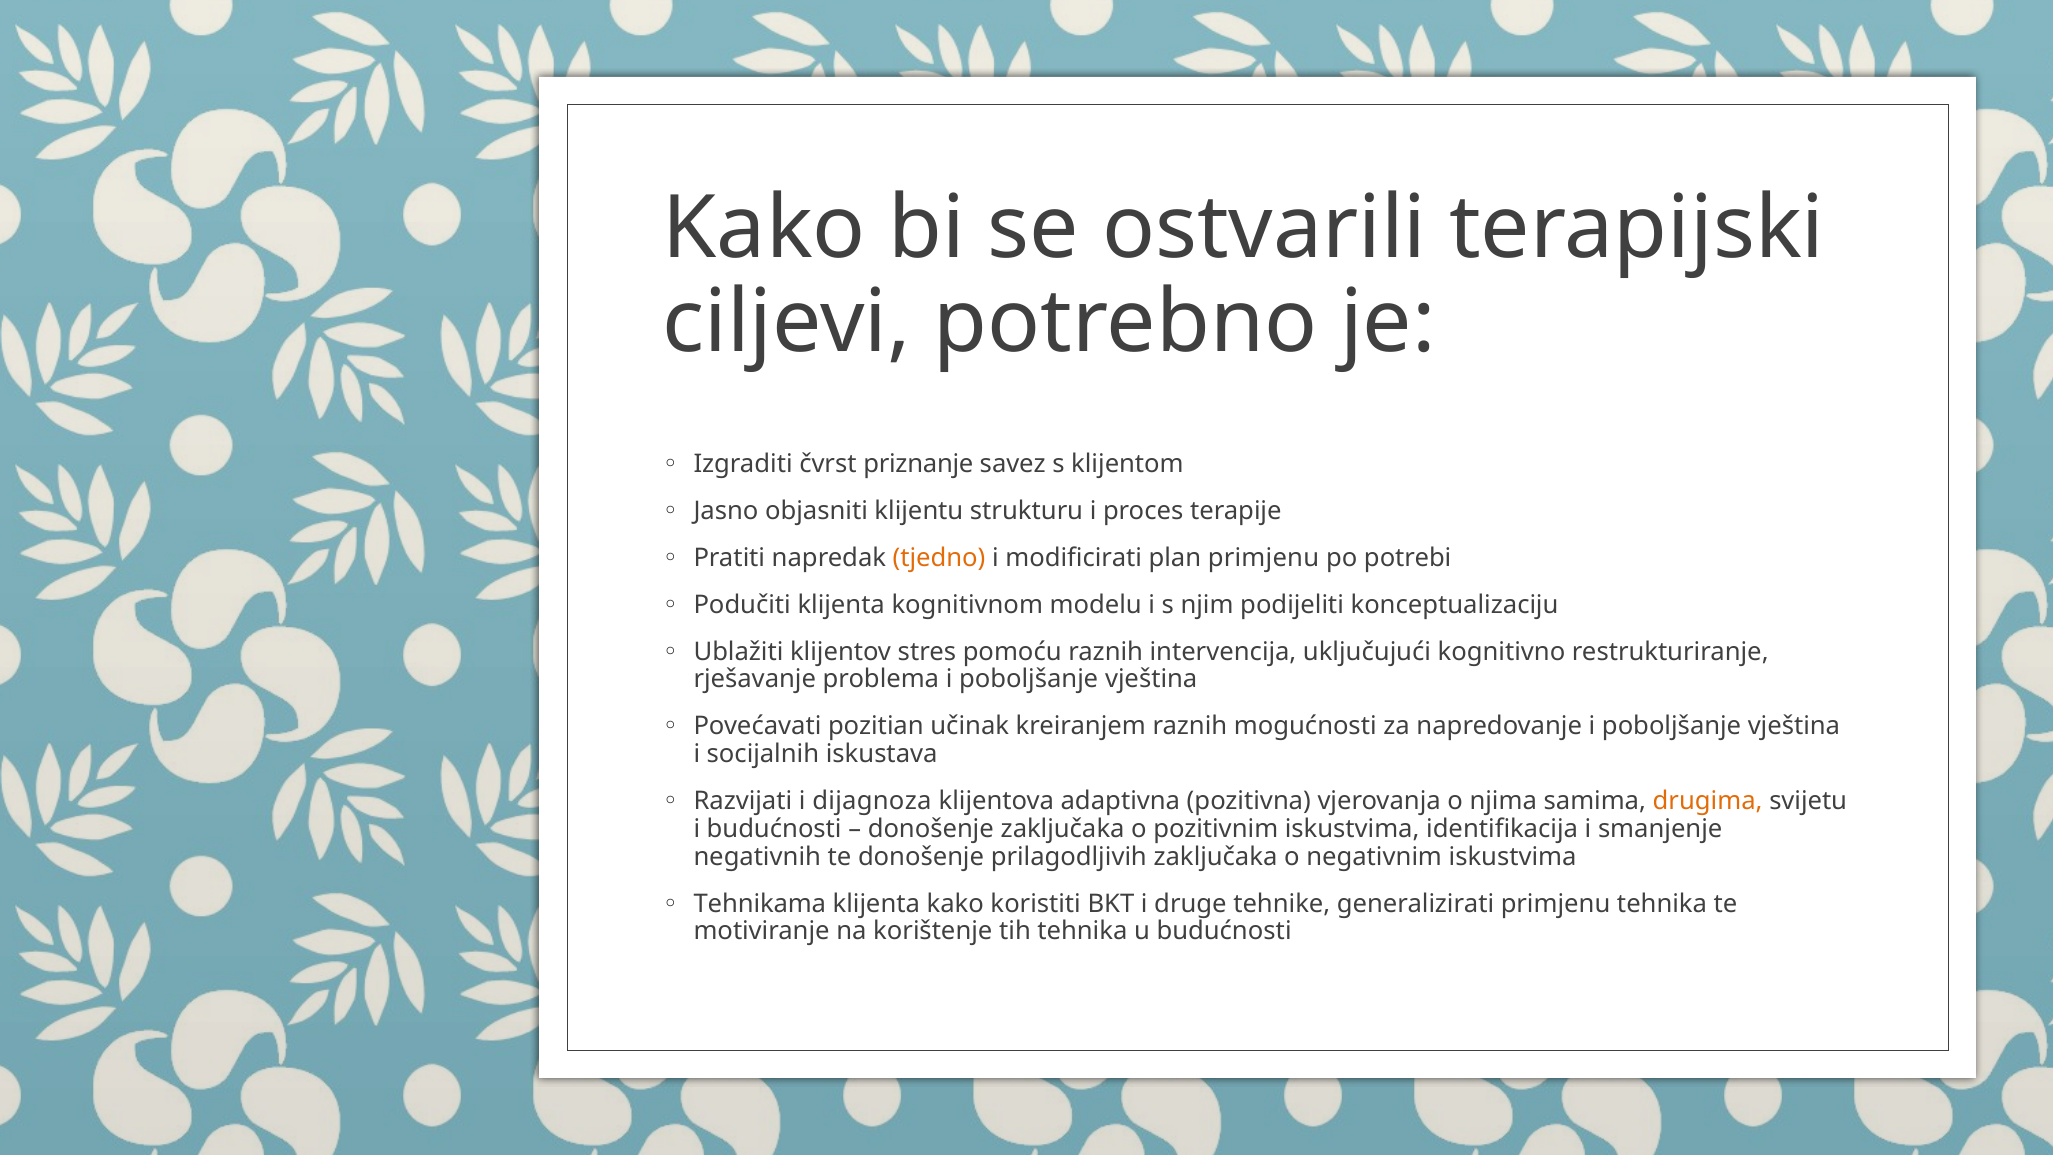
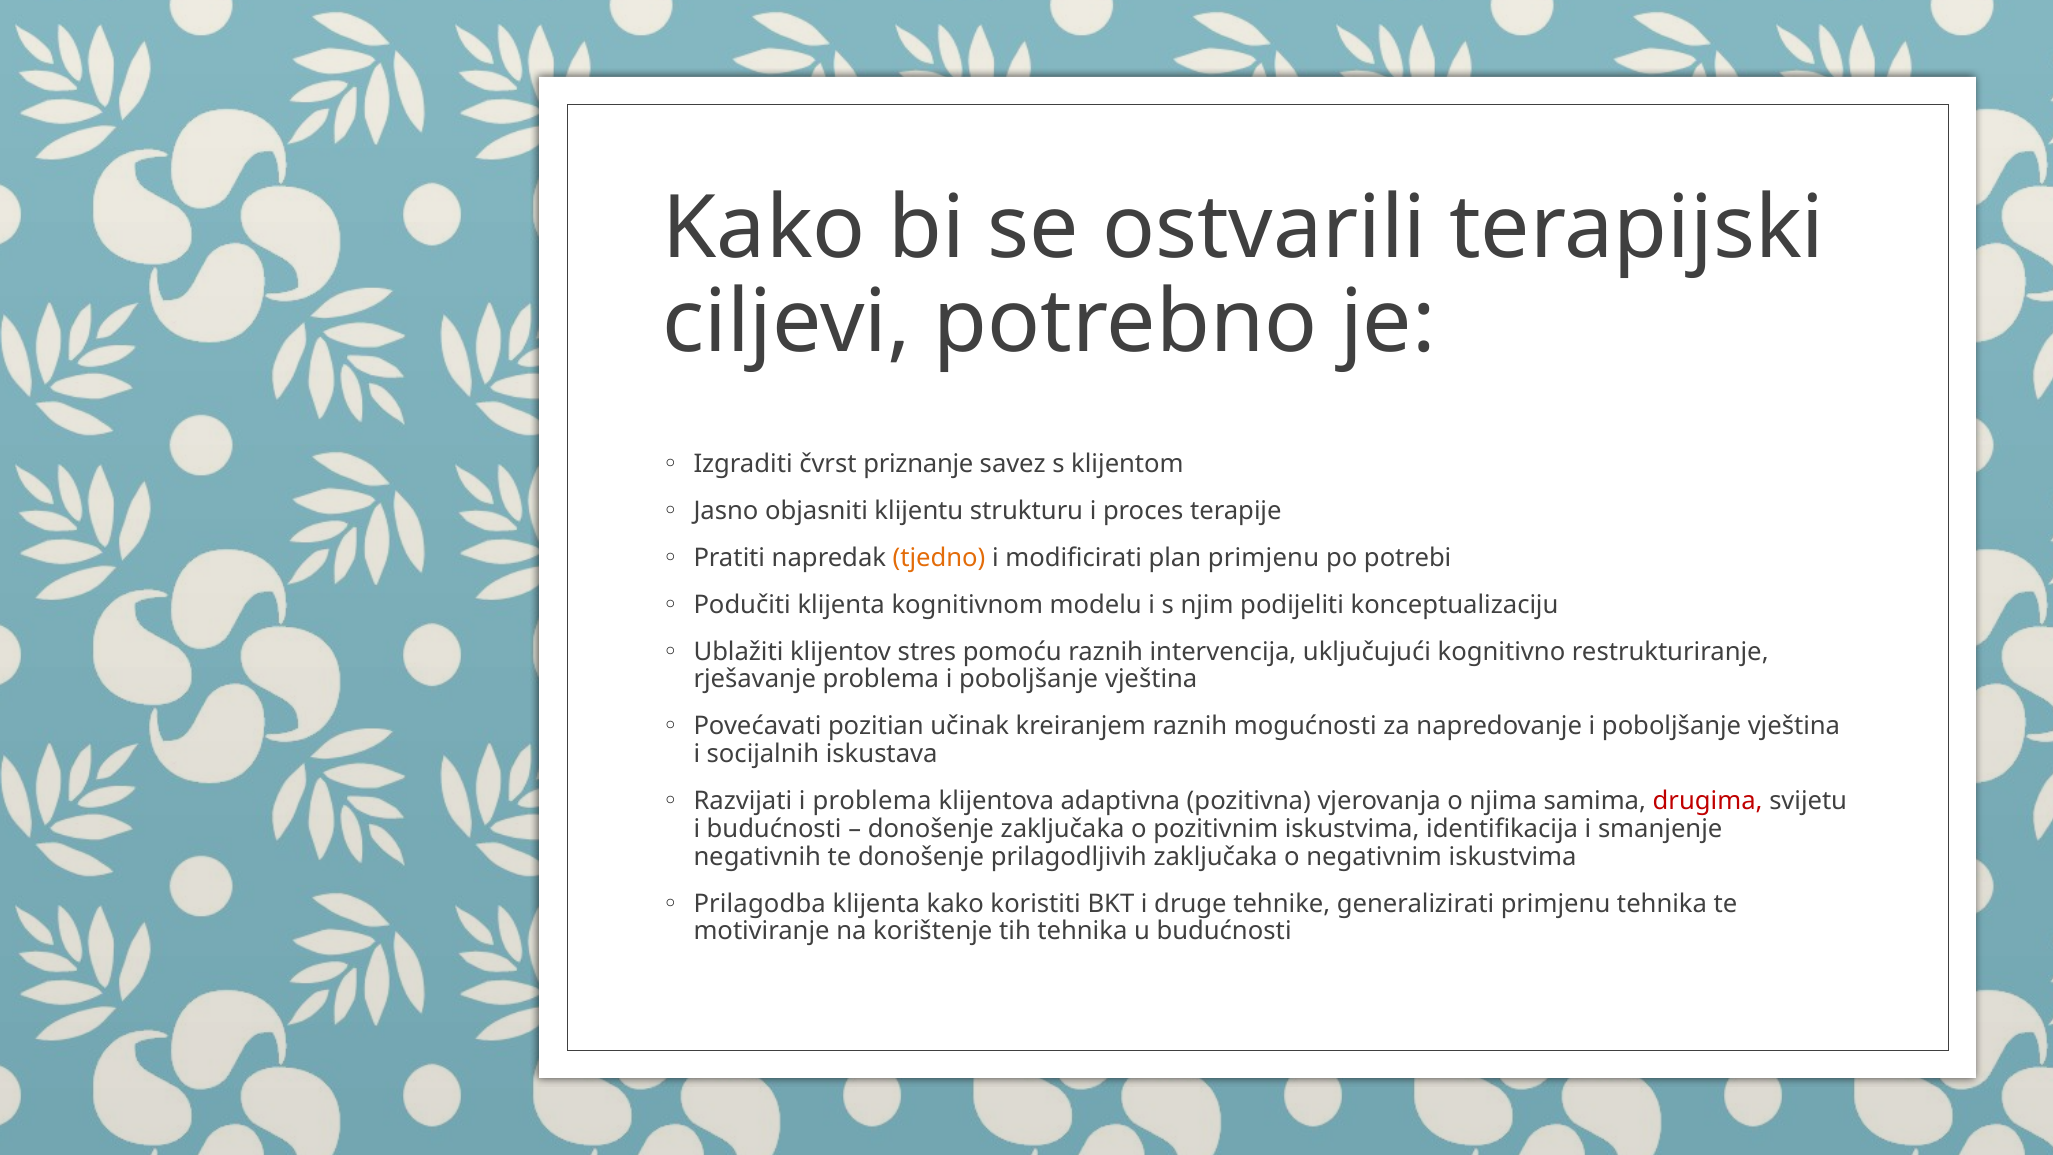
i dijagnoza: dijagnoza -> problema
drugima colour: orange -> red
Tehnikama: Tehnikama -> Prilagodba
